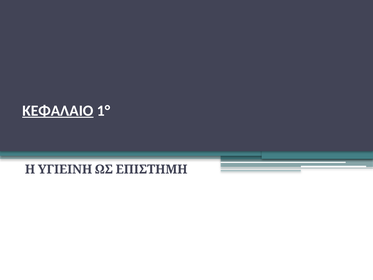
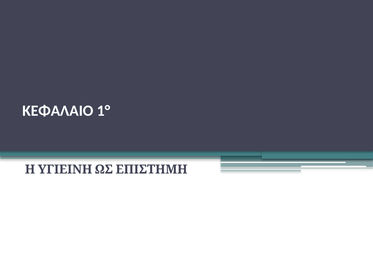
ΚΕΦΑΛΑΙΟ underline: present -> none
